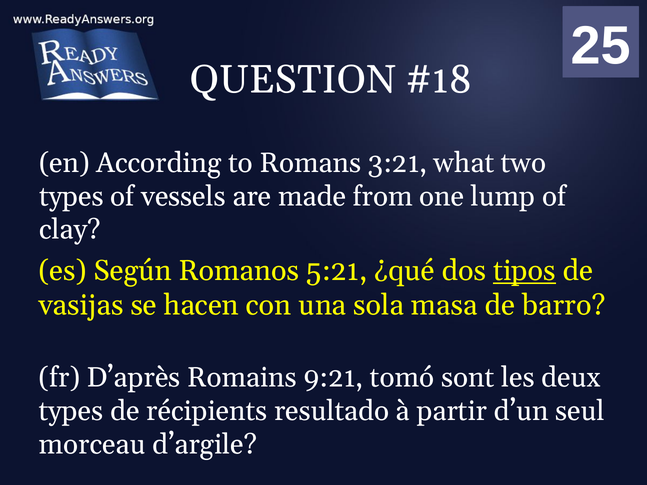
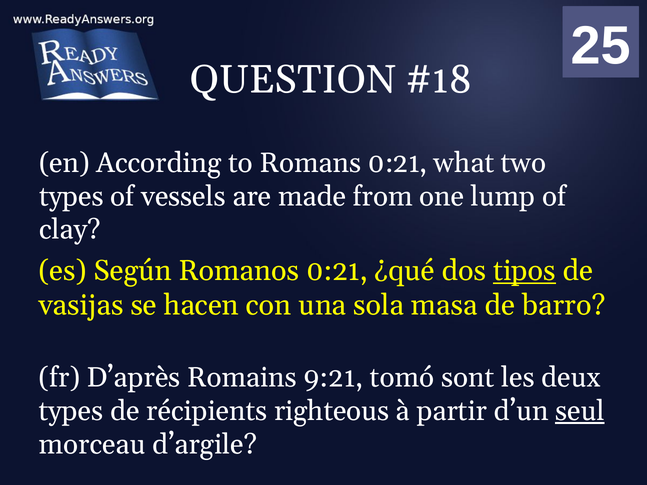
Romans 3:21: 3:21 -> 0:21
Romanos 5:21: 5:21 -> 0:21
resultado: resultado -> righteous
seul underline: none -> present
